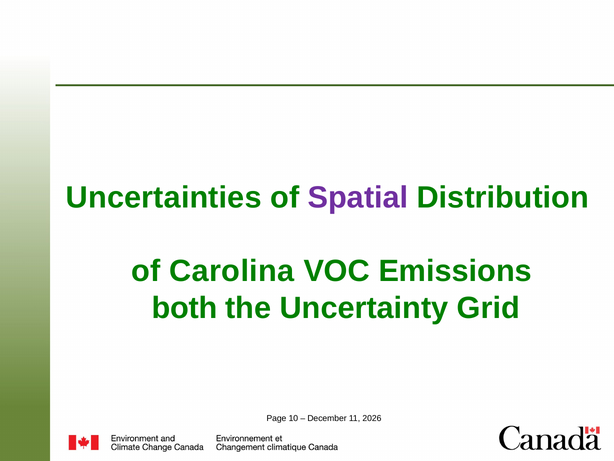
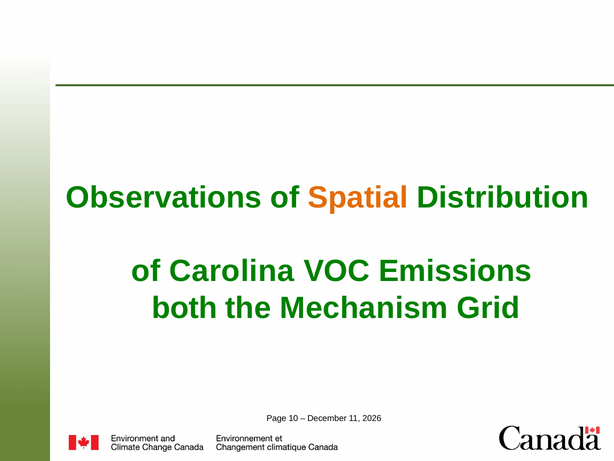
Uncertainties: Uncertainties -> Observations
Spatial colour: purple -> orange
Uncertainty: Uncertainty -> Mechanism
